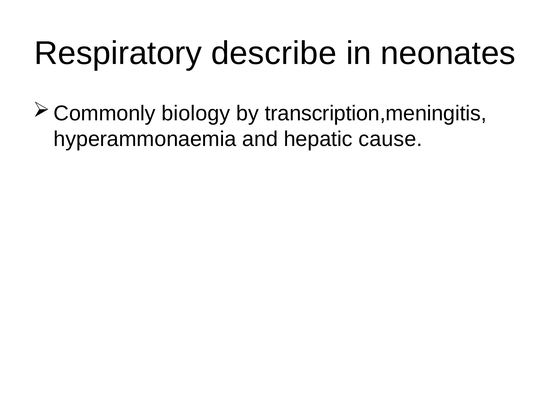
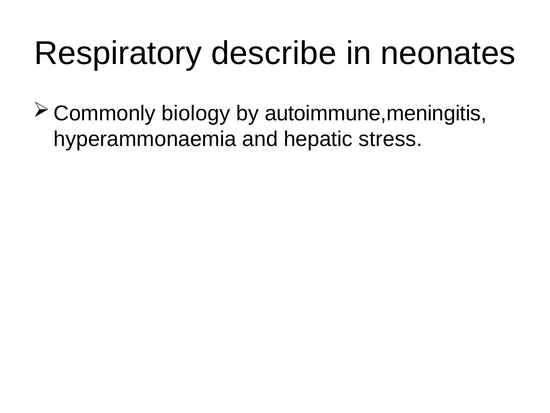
transcription,meningitis: transcription,meningitis -> autoimmune,meningitis
cause: cause -> stress
